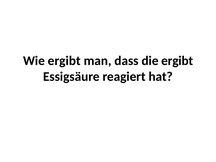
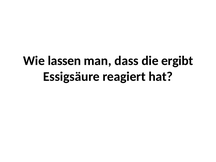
Wie ergibt: ergibt -> lassen
